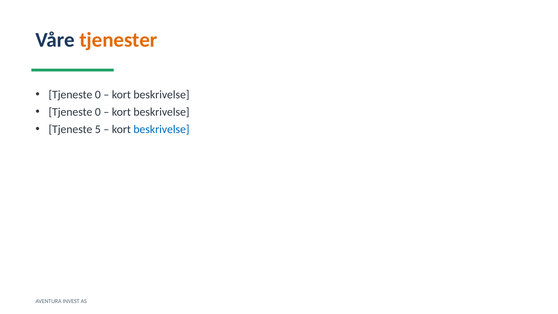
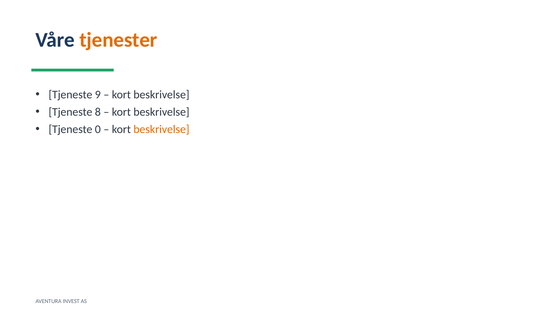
0 at (98, 95): 0 -> 9
0 at (98, 112): 0 -> 8
5: 5 -> 0
beskrivelse at (161, 129) colour: blue -> orange
